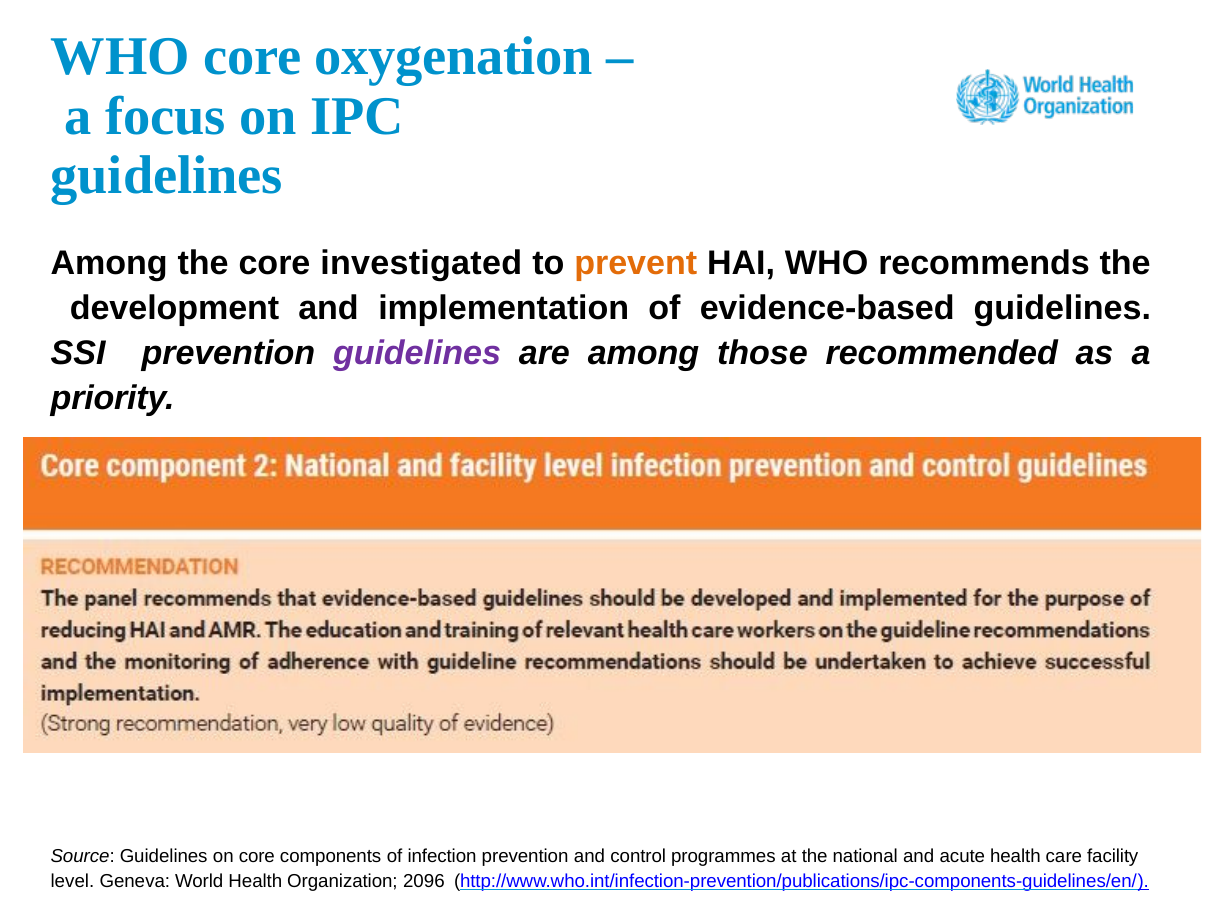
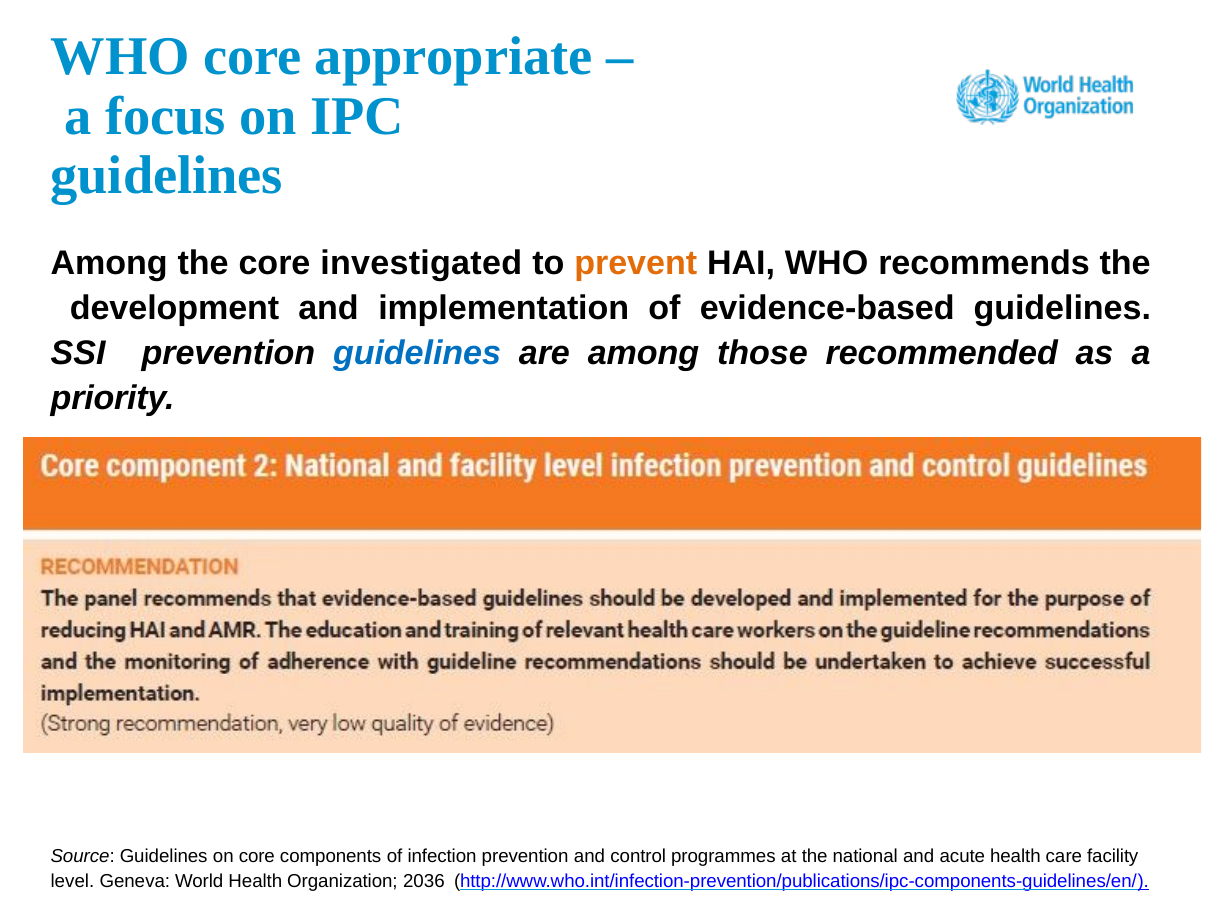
oxygenation: oxygenation -> appropriate
guidelines at (417, 353) colour: purple -> blue
2096: 2096 -> 2036
